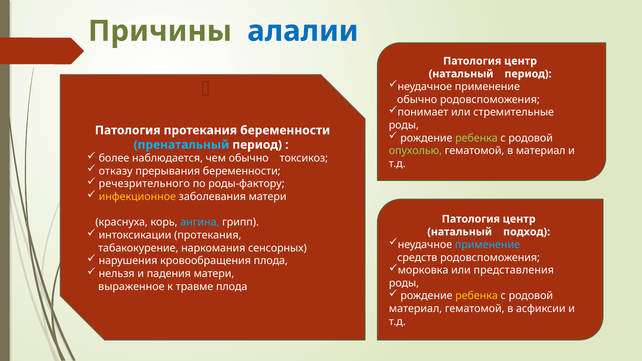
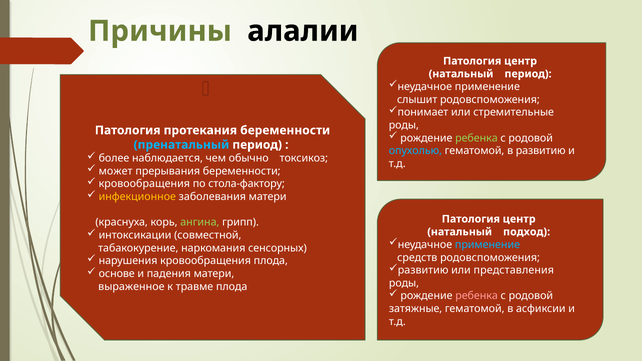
алалии colour: blue -> black
обычно at (417, 100): обычно -> слышит
опухолью colour: light green -> light blue
в материал: материал -> развитию
отказу: отказу -> может
речезрительного at (144, 184): речезрительного -> кровообращения
роды-фактору: роды-фактору -> стола-фактору
ангина colour: light blue -> light green
интоксикации протекания: протекания -> совместной
морковка at (423, 270): морковка -> развитию
нельзя: нельзя -> основе
ребенка at (477, 296) colour: yellow -> pink
материал at (416, 309): материал -> затяжные
